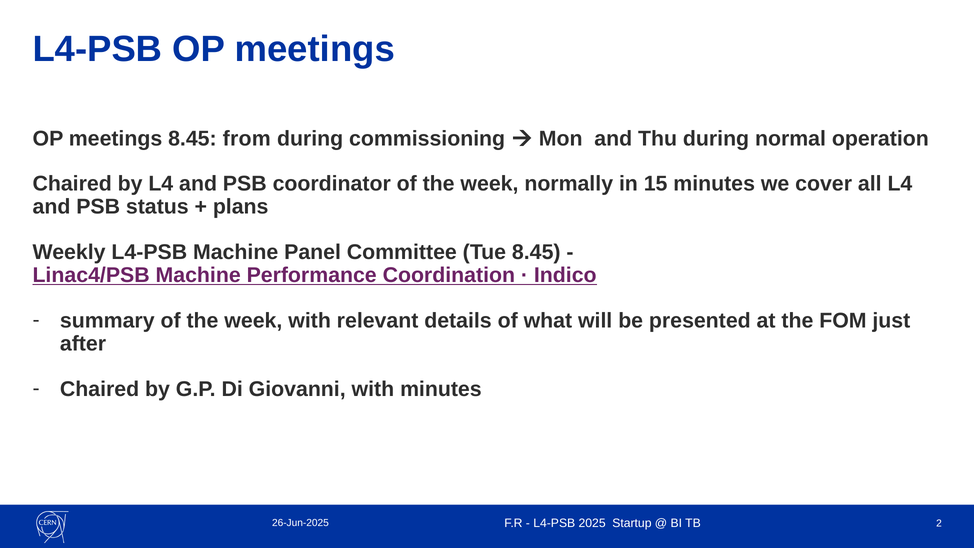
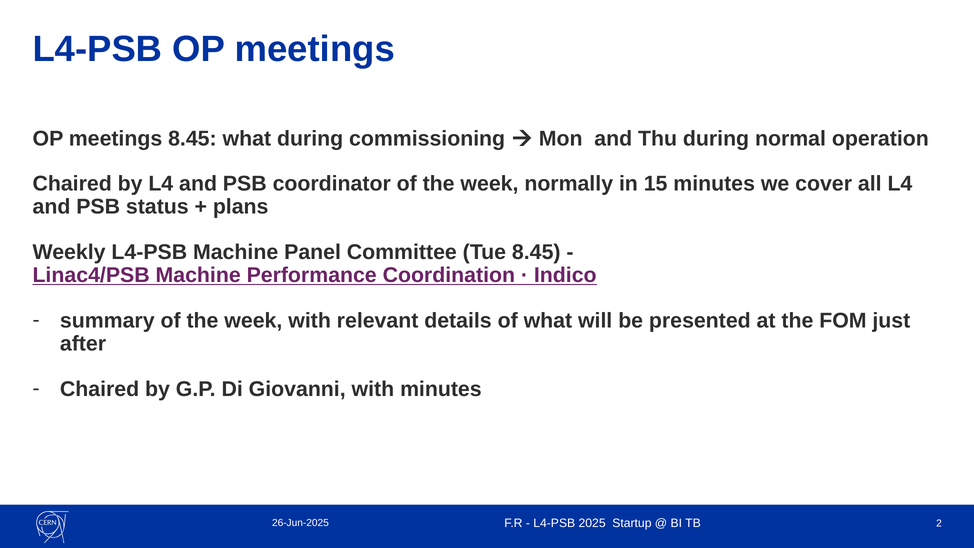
8.45 from: from -> what
